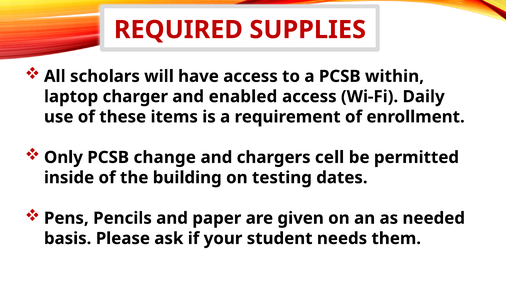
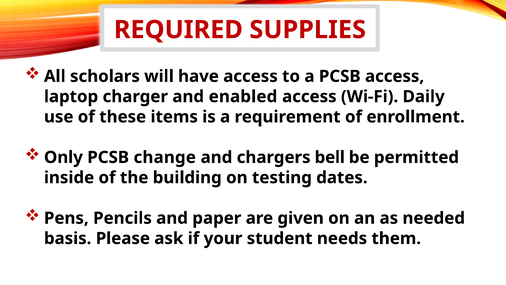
PCSB within: within -> access
cell: cell -> bell
